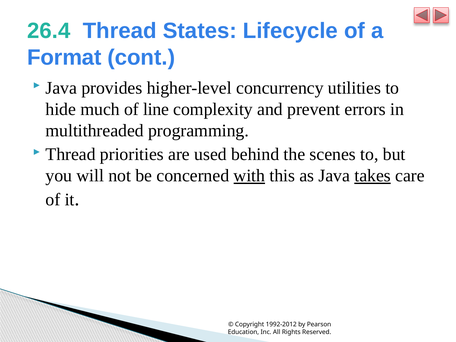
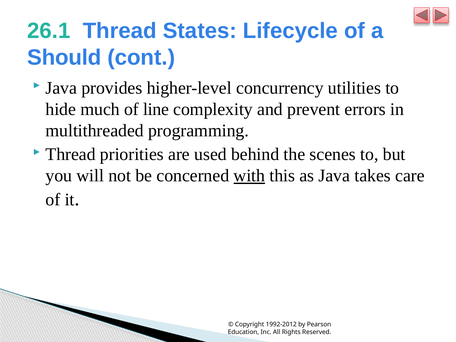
26.4: 26.4 -> 26.1
Format: Format -> Should
takes underline: present -> none
